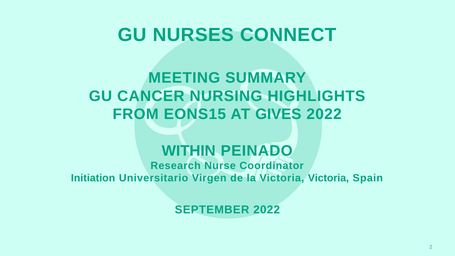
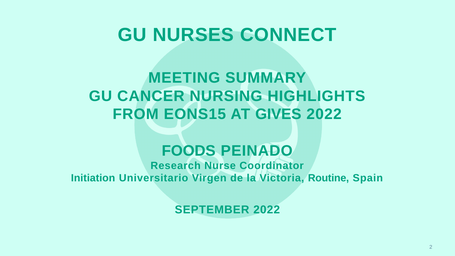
WITHIN: WITHIN -> FOODS
Victoria Victoria: Victoria -> Routine
